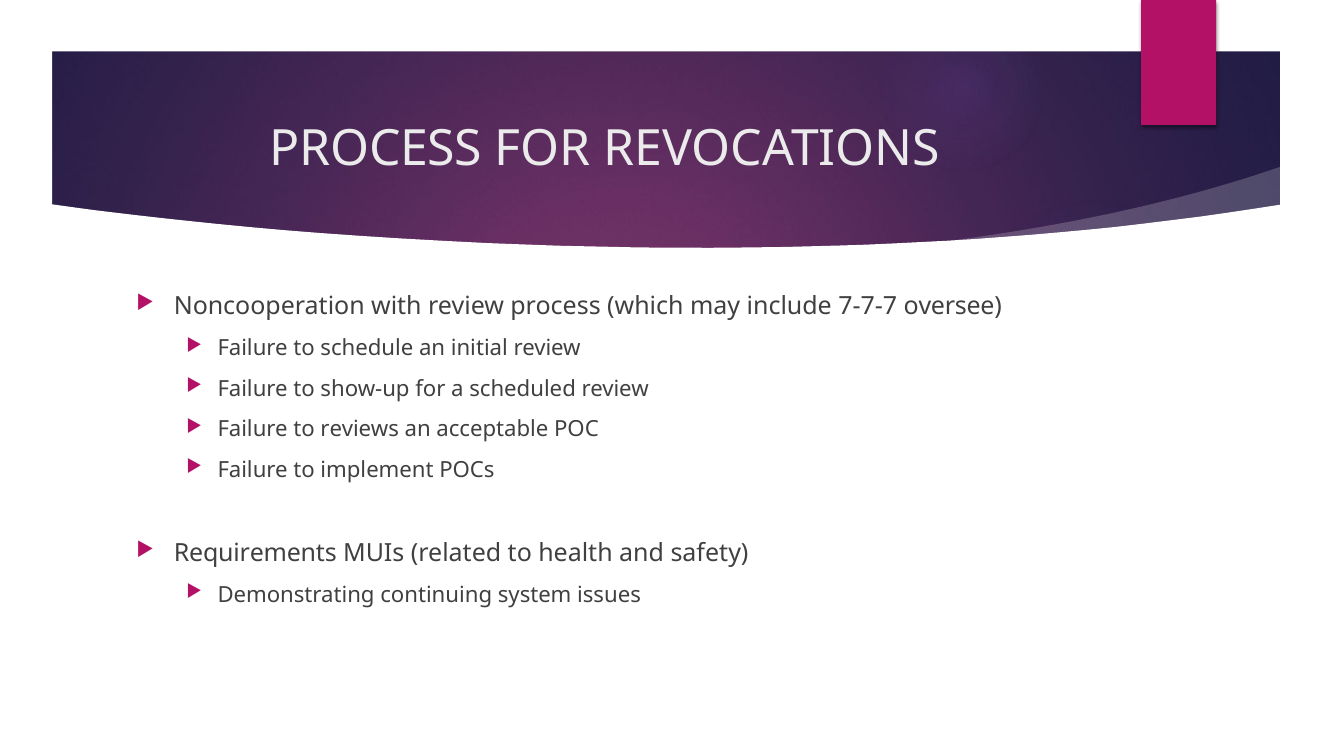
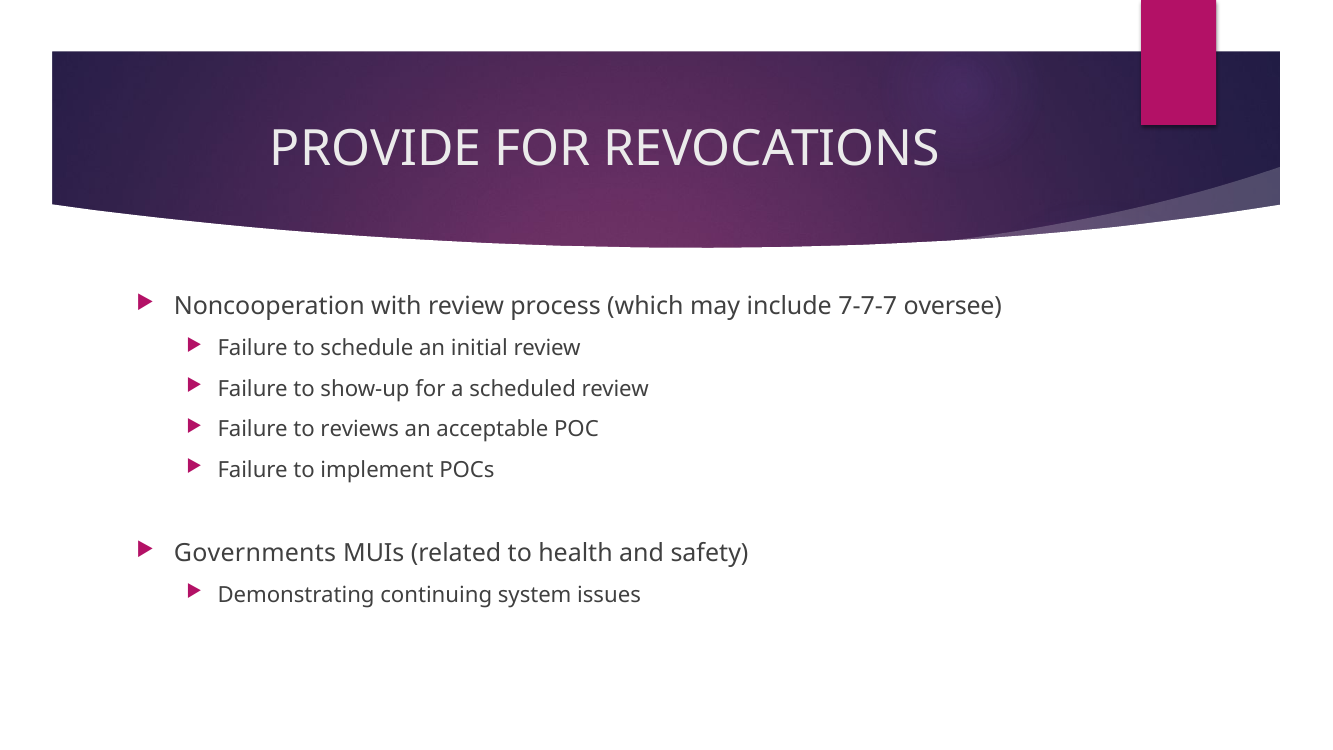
PROCESS at (376, 149): PROCESS -> PROVIDE
Requirements: Requirements -> Governments
